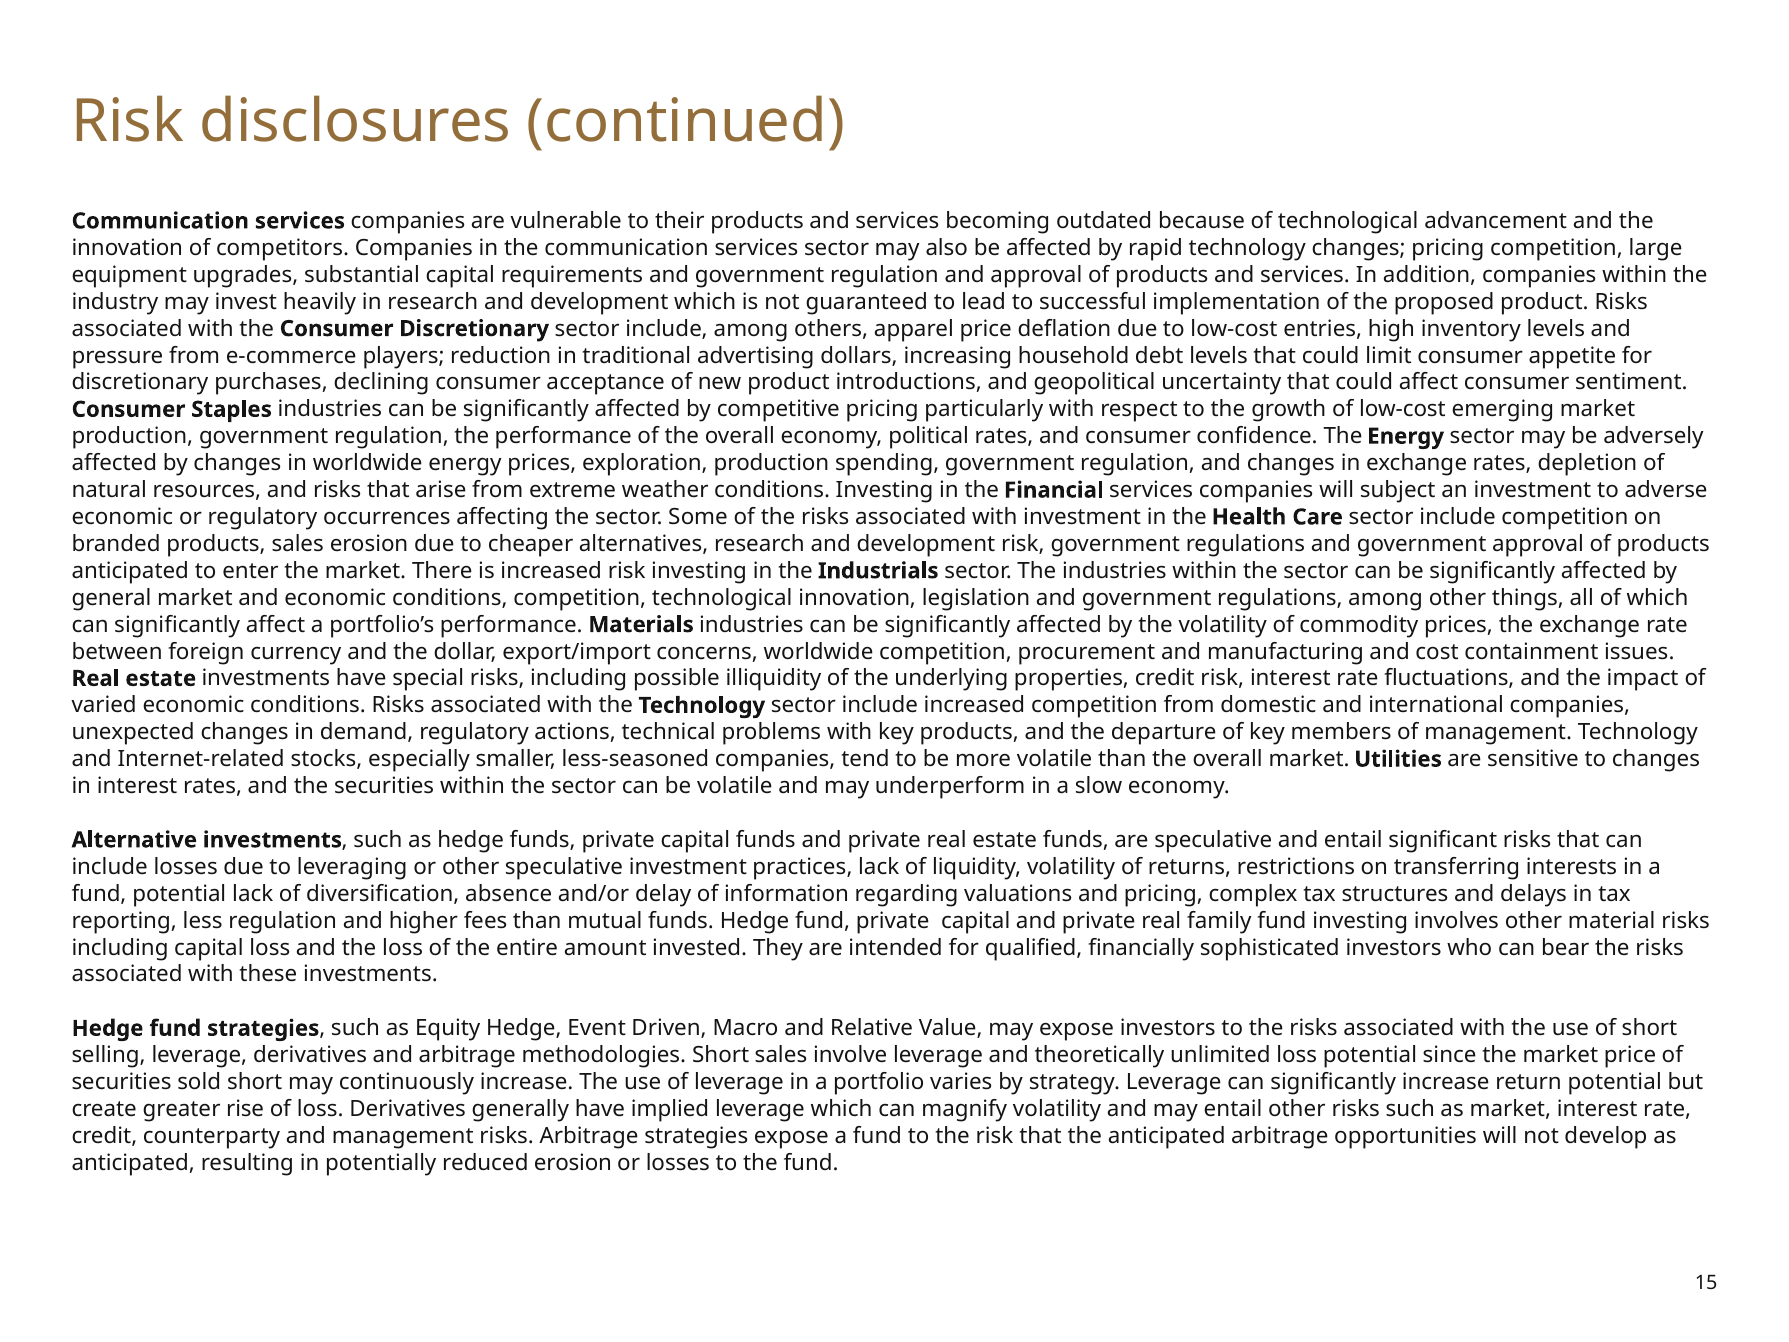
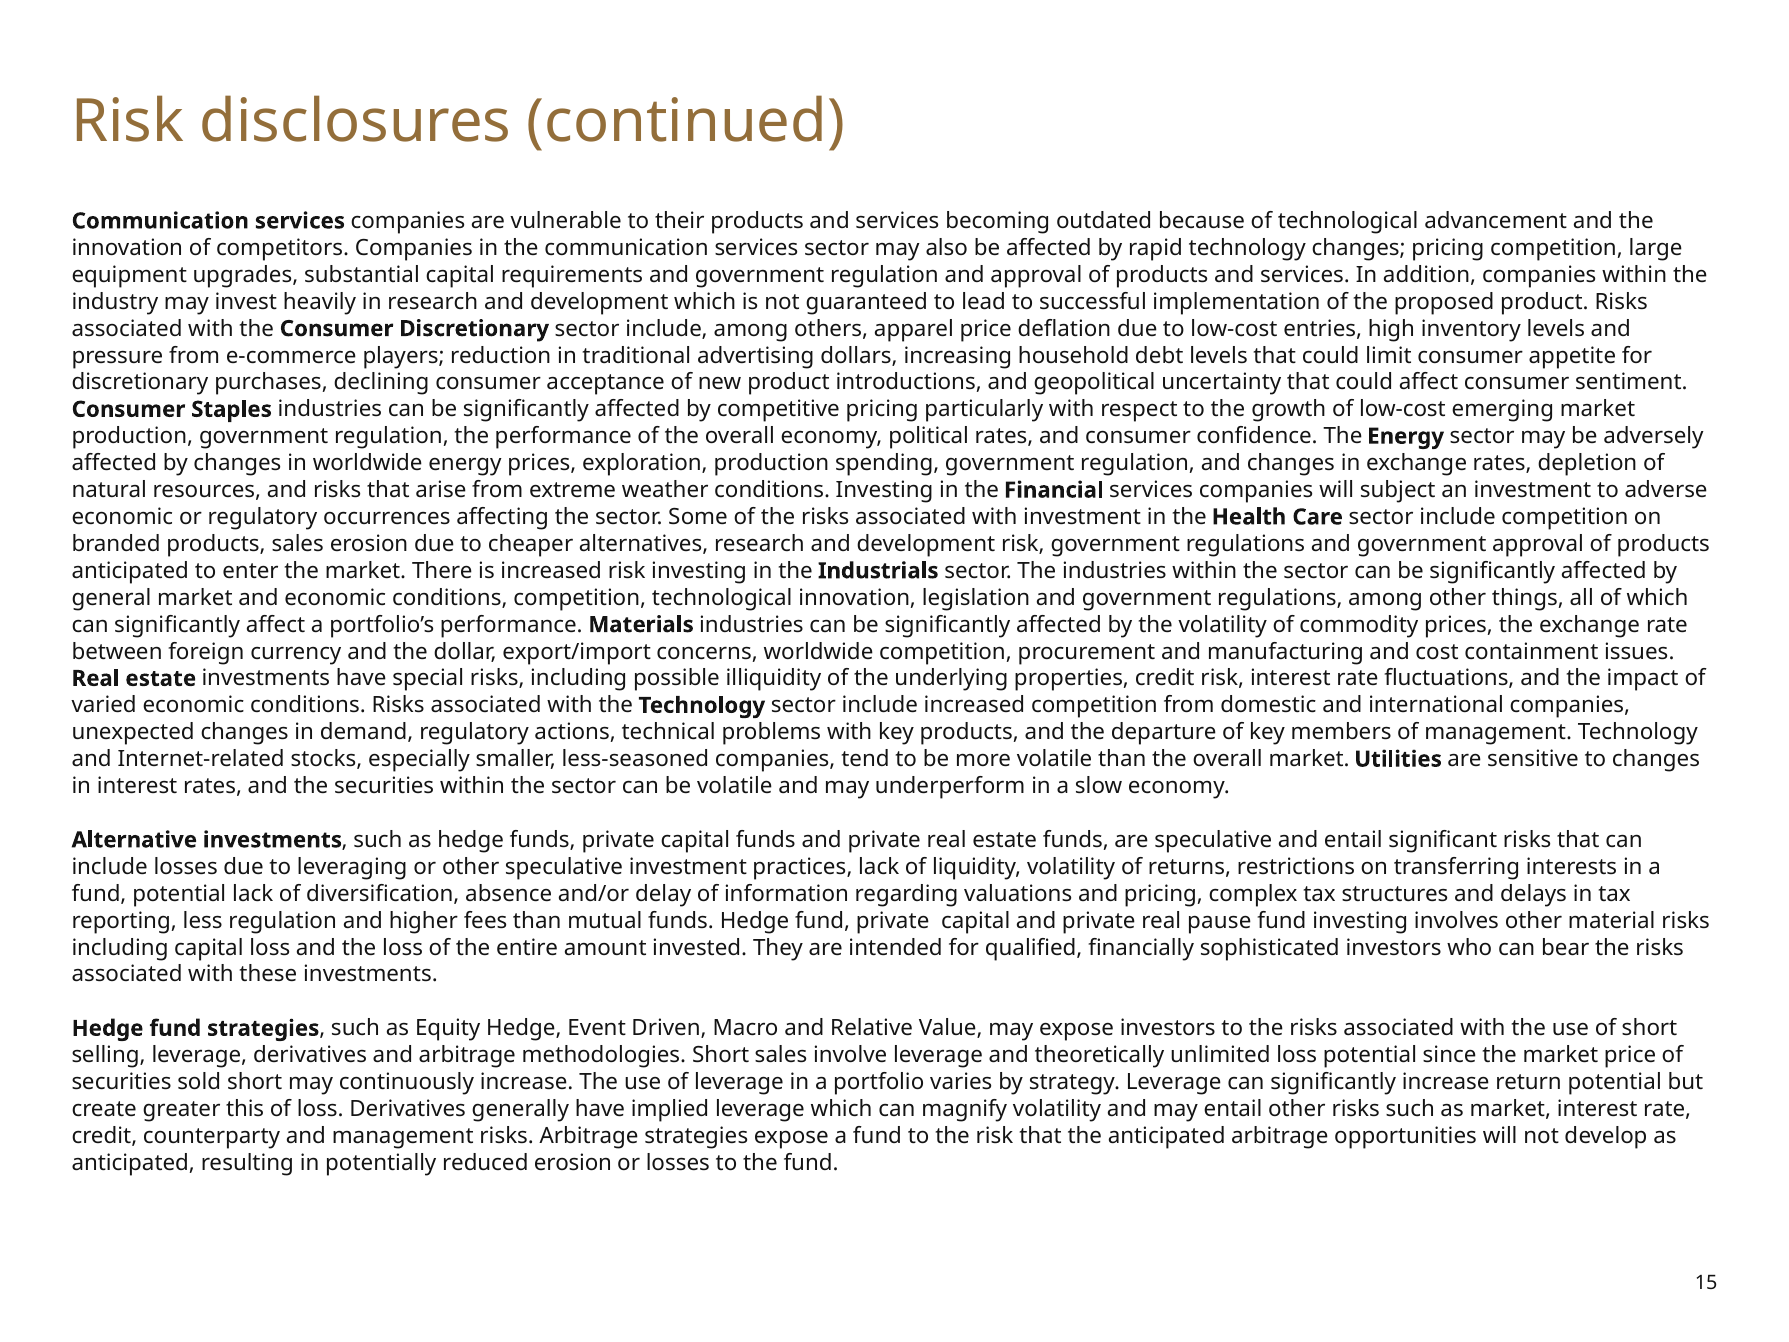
family: family -> pause
rise: rise -> this
